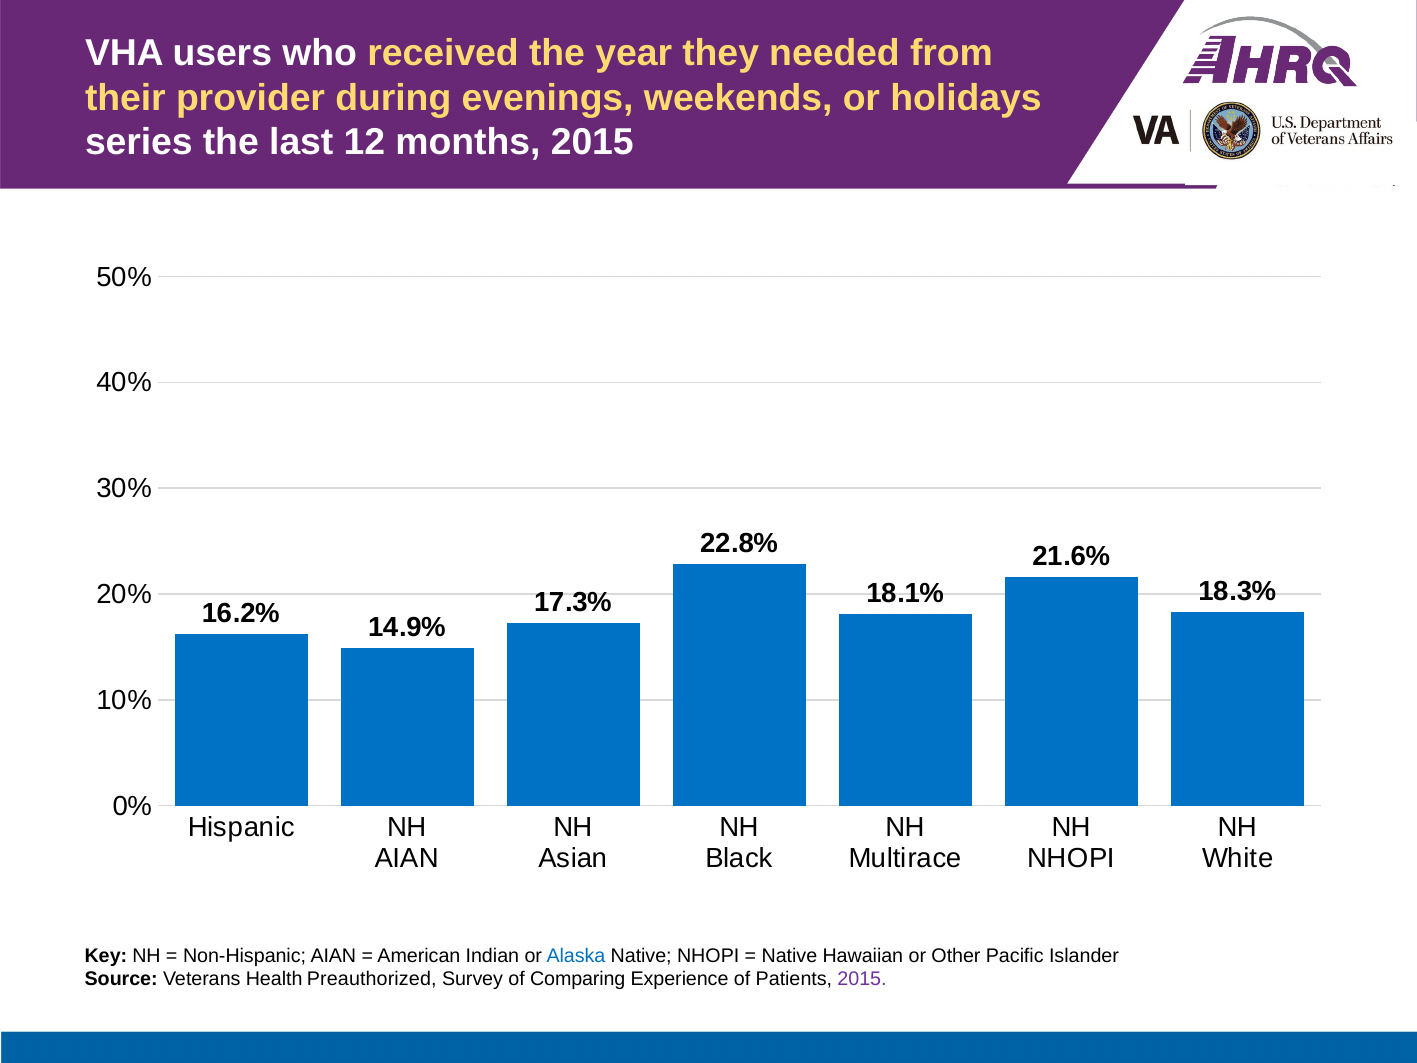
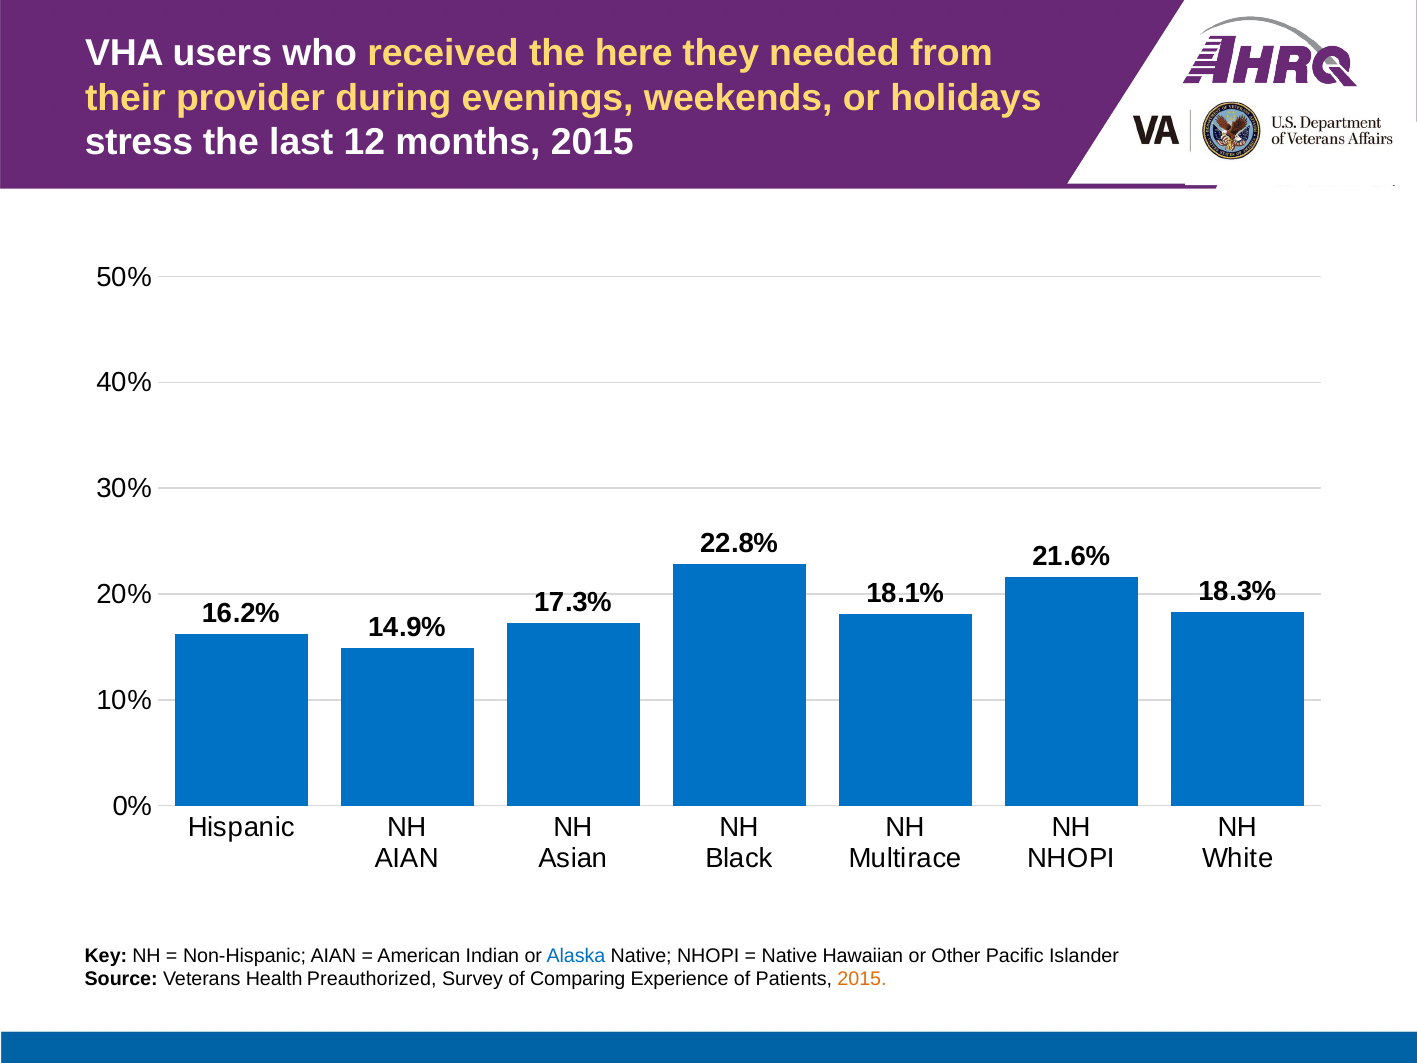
year: year -> here
series: series -> stress
2015 at (862, 979) colour: purple -> orange
